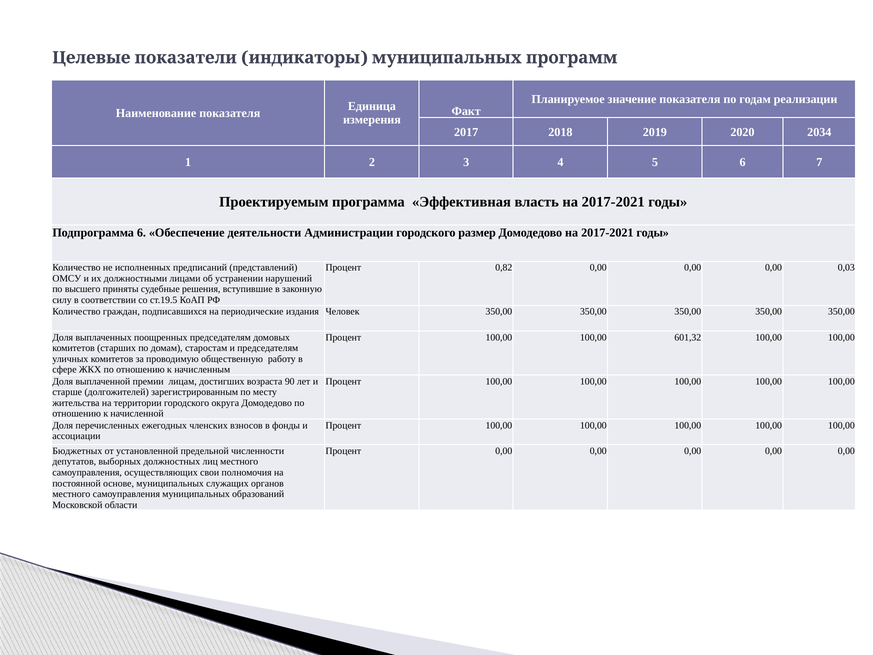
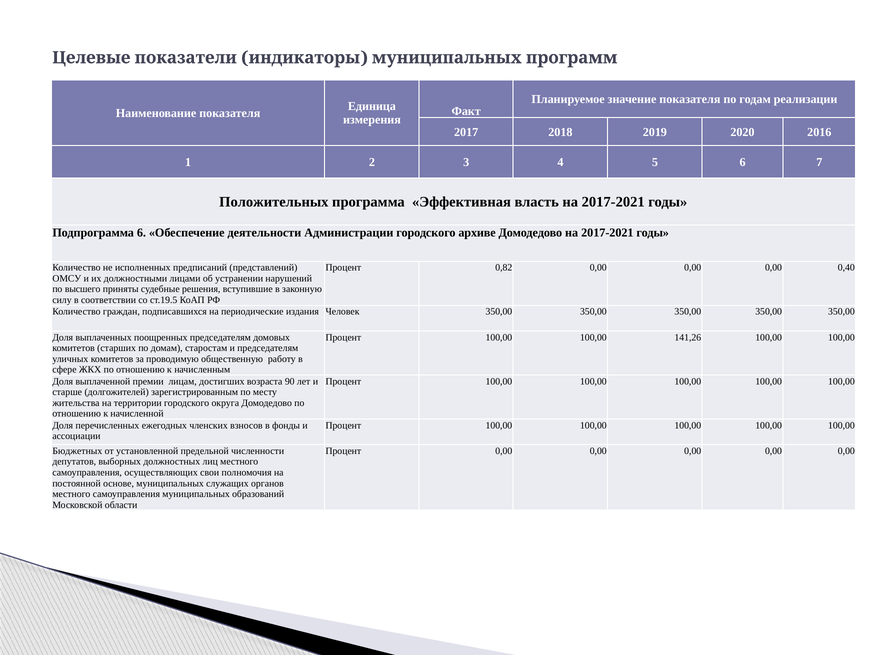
2034: 2034 -> 2016
Проектируемым: Проектируемым -> Положительных
размер: размер -> архиве
0,03: 0,03 -> 0,40
601,32: 601,32 -> 141,26
